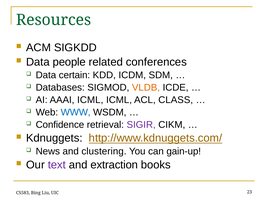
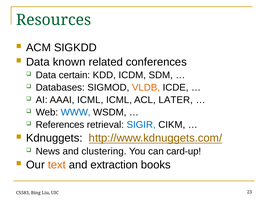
people: people -> known
CLASS: CLASS -> LATER
Confidence: Confidence -> References
SIGIR colour: purple -> blue
gain-up: gain-up -> card-up
text colour: purple -> orange
